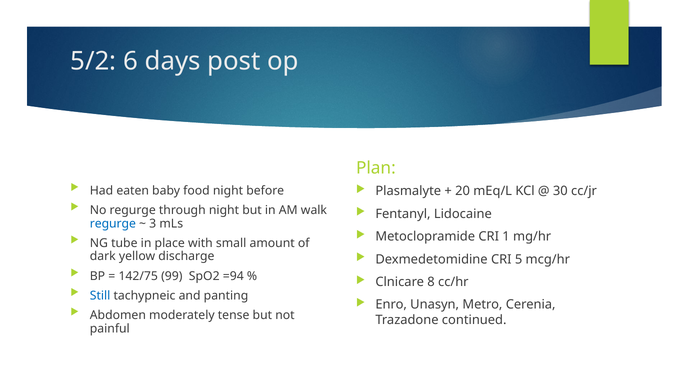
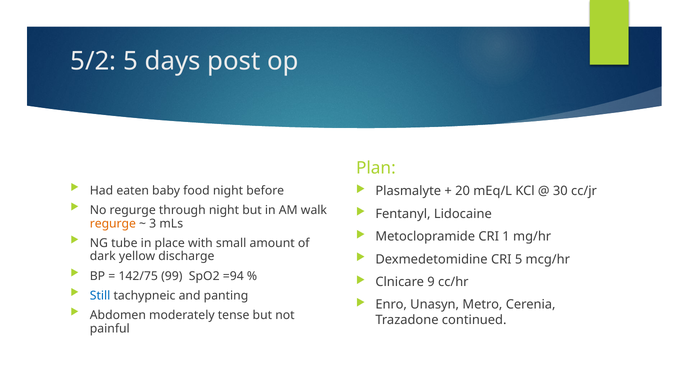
5/2 6: 6 -> 5
regurge at (113, 223) colour: blue -> orange
8: 8 -> 9
